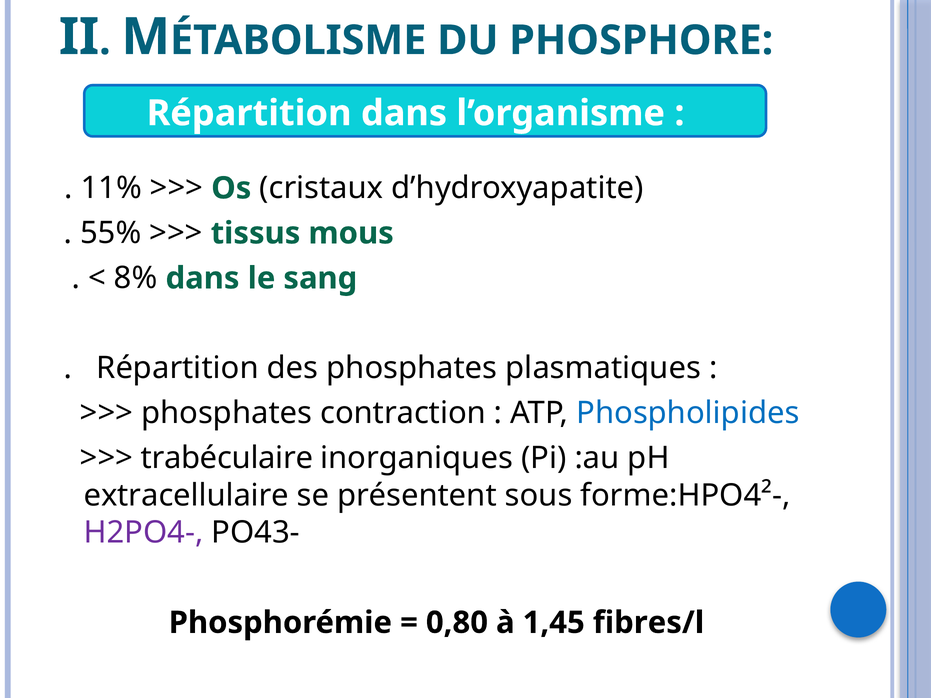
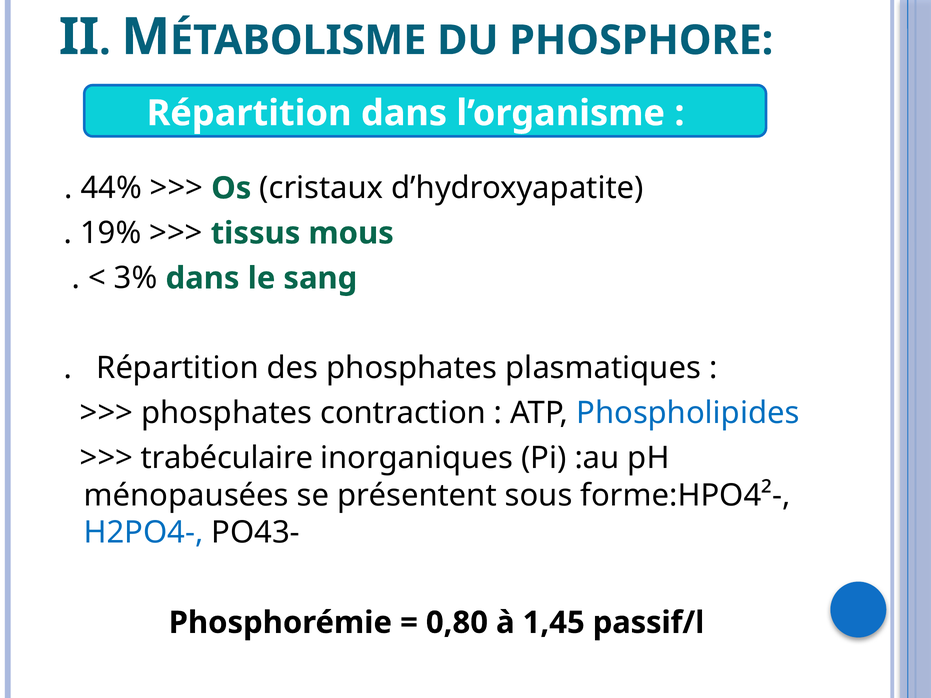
11%: 11% -> 44%
55%: 55% -> 19%
8%: 8% -> 3%
extracellulaire: extracellulaire -> ménopausées
H2PO4- colour: purple -> blue
fibres/l: fibres/l -> passif/l
